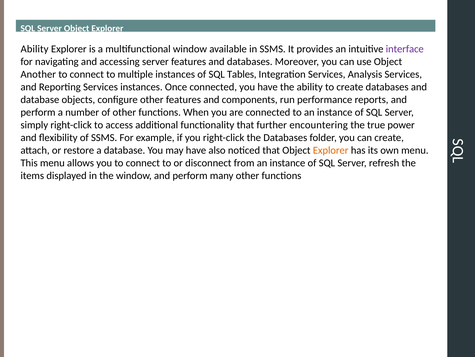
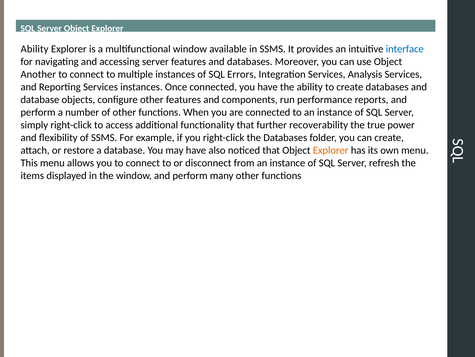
interface colour: purple -> blue
Tables: Tables -> Errors
encountering: encountering -> recoverability
